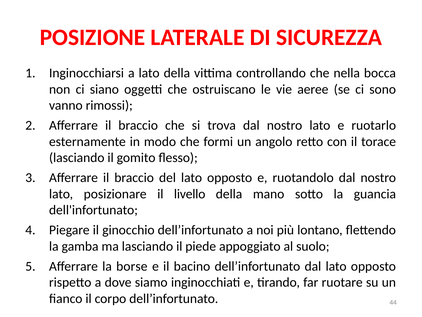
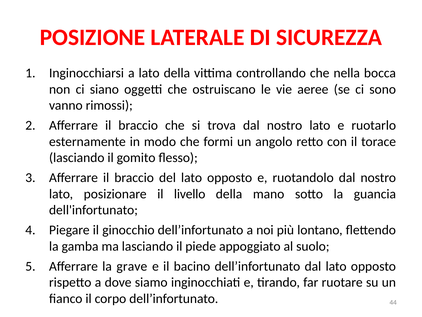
borse: borse -> grave
